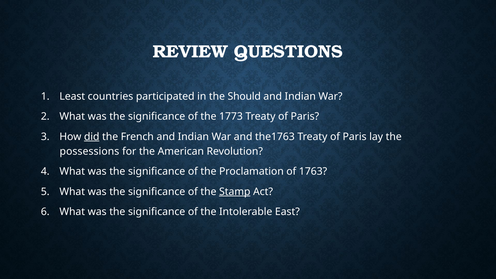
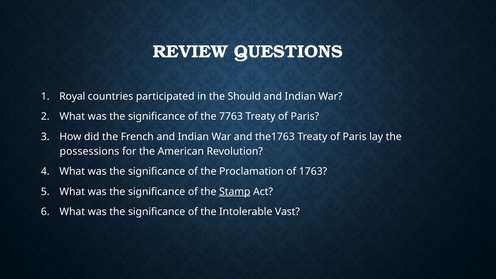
Least: Least -> Royal
1773: 1773 -> 7763
did underline: present -> none
East: East -> Vast
